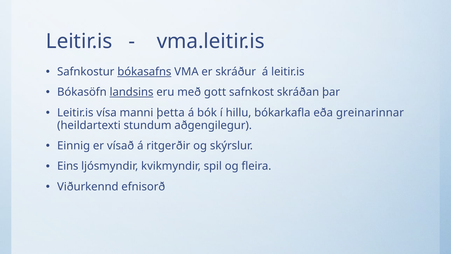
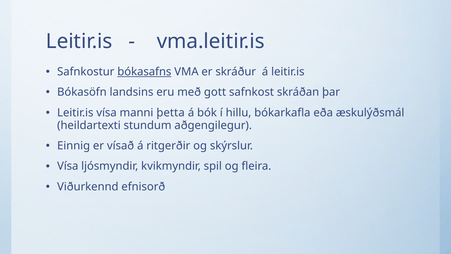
landsins underline: present -> none
greinarinnar: greinarinnar -> æskulýðsmál
Eins at (68, 166): Eins -> Vísa
